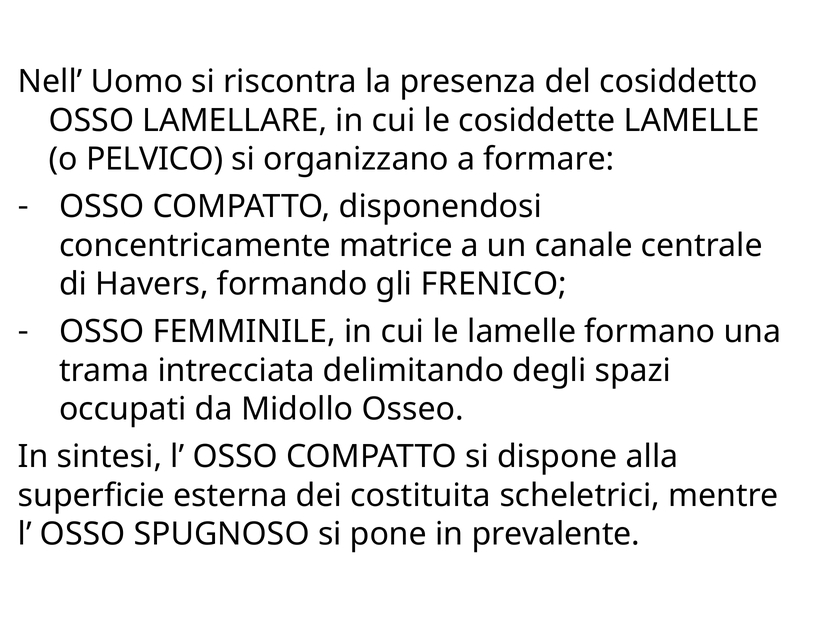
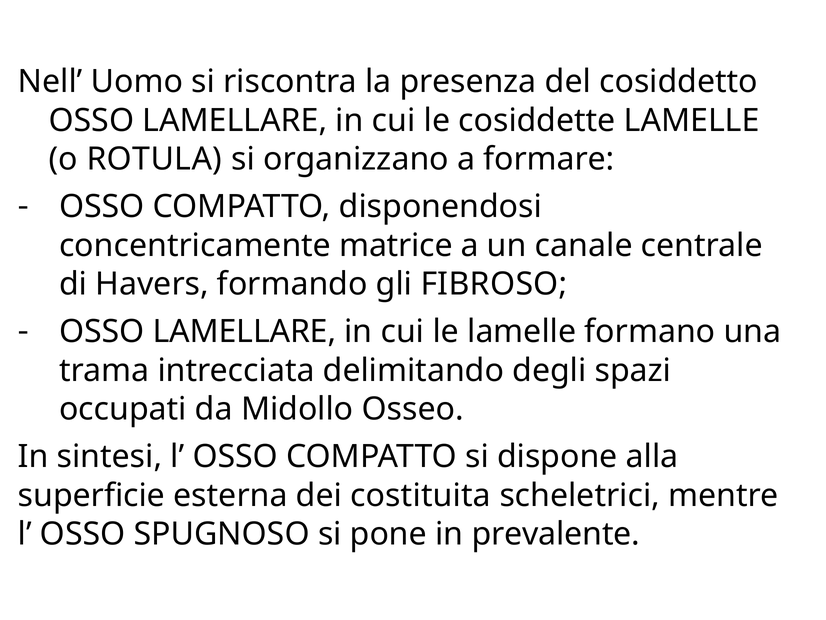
PELVICO: PELVICO -> ROTULA
FRENICO: FRENICO -> FIBROSO
FEMMINILE at (244, 332): FEMMINILE -> LAMELLARE
